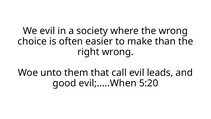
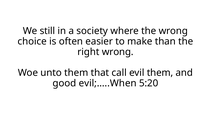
We evil: evil -> still
evil leads: leads -> them
